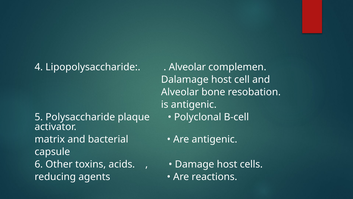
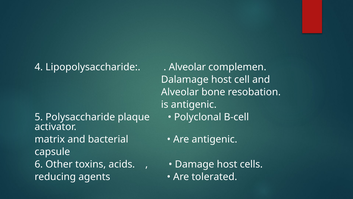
reactions: reactions -> tolerated
